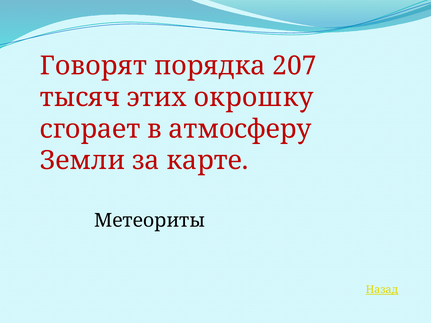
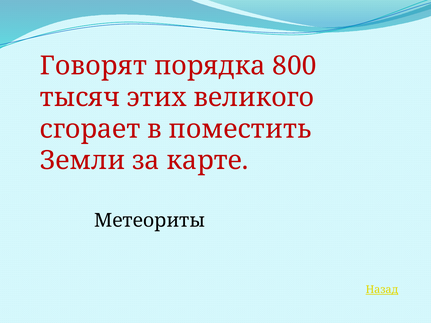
207: 207 -> 800
окрошку: окрошку -> великого
атмосферу: атмосферу -> поместить
